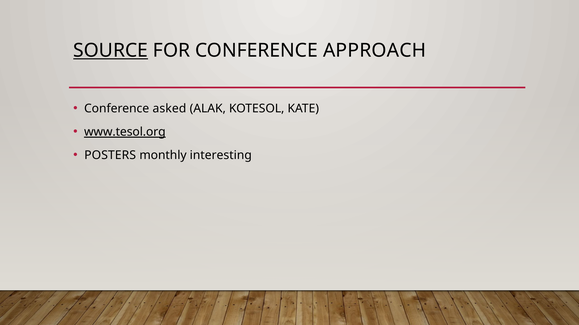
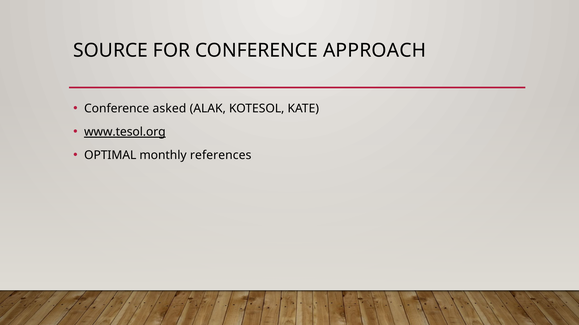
SOURCE underline: present -> none
POSTERS: POSTERS -> OPTIMAL
interesting: interesting -> references
